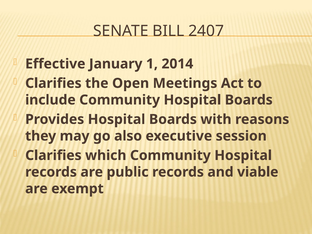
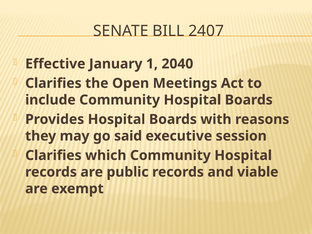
2014: 2014 -> 2040
also: also -> said
